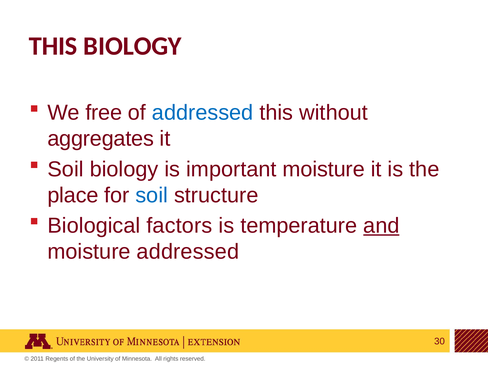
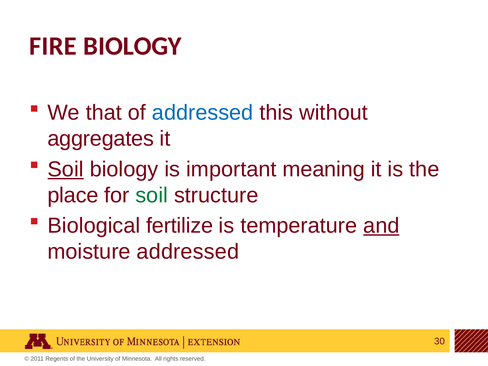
THIS at (53, 46): THIS -> FIRE
free: free -> that
Soil at (66, 169) underline: none -> present
important moisture: moisture -> meaning
soil at (152, 195) colour: blue -> green
factors: factors -> fertilize
